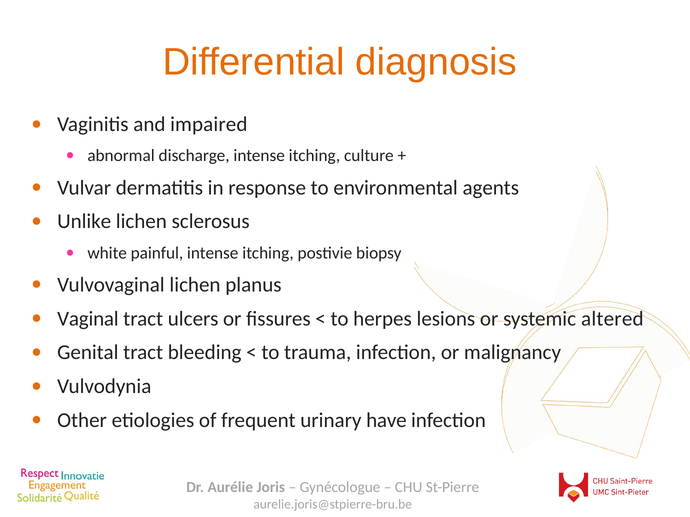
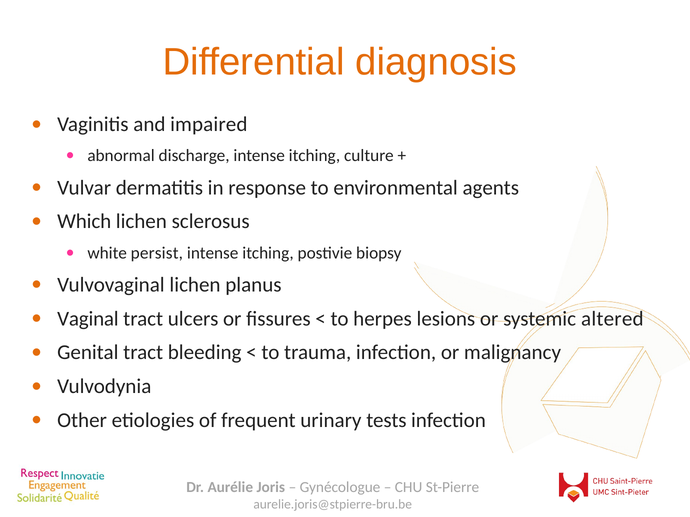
Unlike: Unlike -> Which
painful: painful -> persist
have: have -> tests
